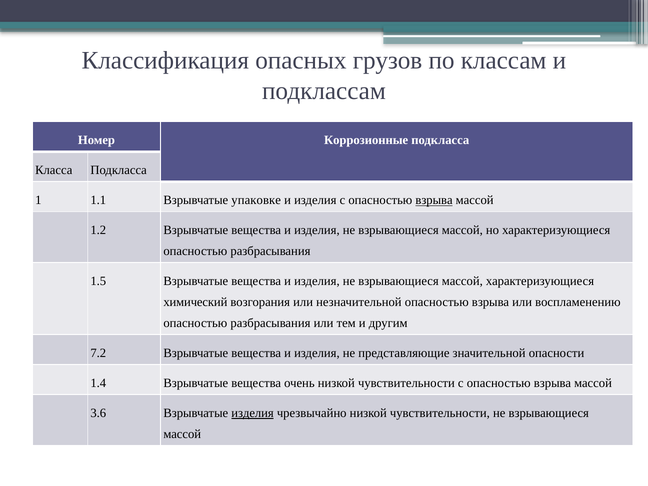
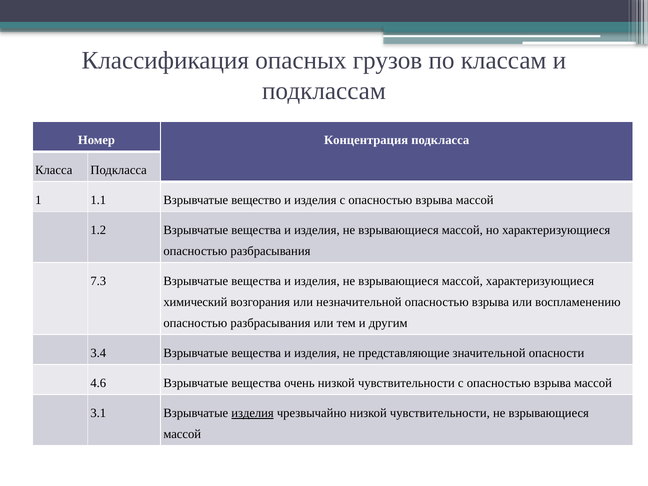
Коррозионные: Коррозионные -> Концентрация
упаковке: упаковке -> вещество
взрыва at (434, 200) underline: present -> none
1.5: 1.5 -> 7.3
7.2: 7.2 -> 3.4
1.4: 1.4 -> 4.6
3.6: 3.6 -> 3.1
